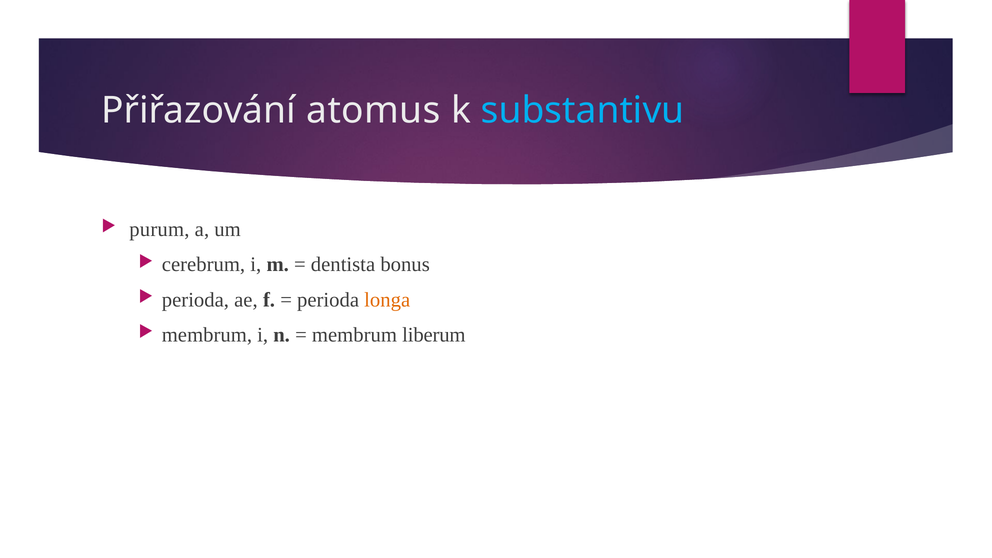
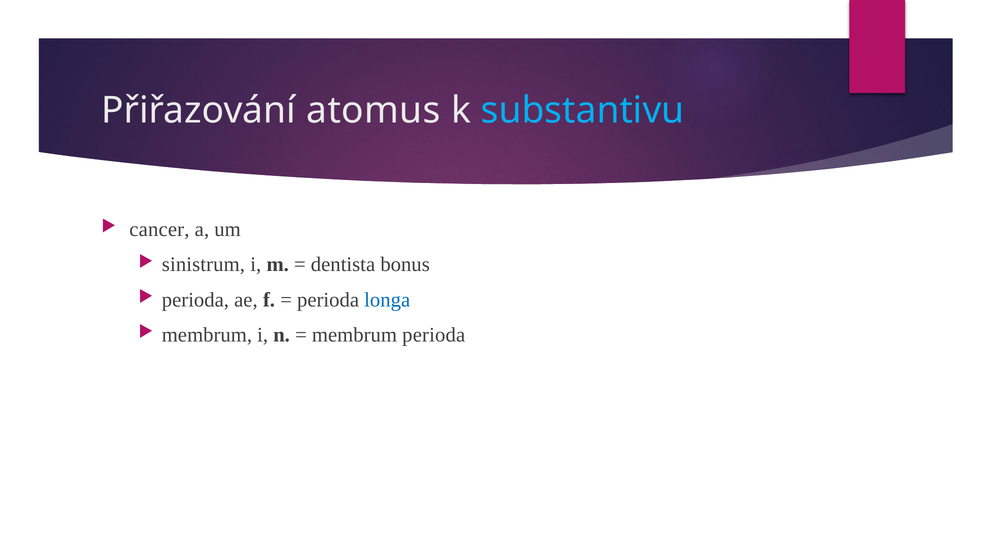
purum: purum -> cancer
cerebrum: cerebrum -> sinistrum
longa colour: orange -> blue
membrum liberum: liberum -> perioda
